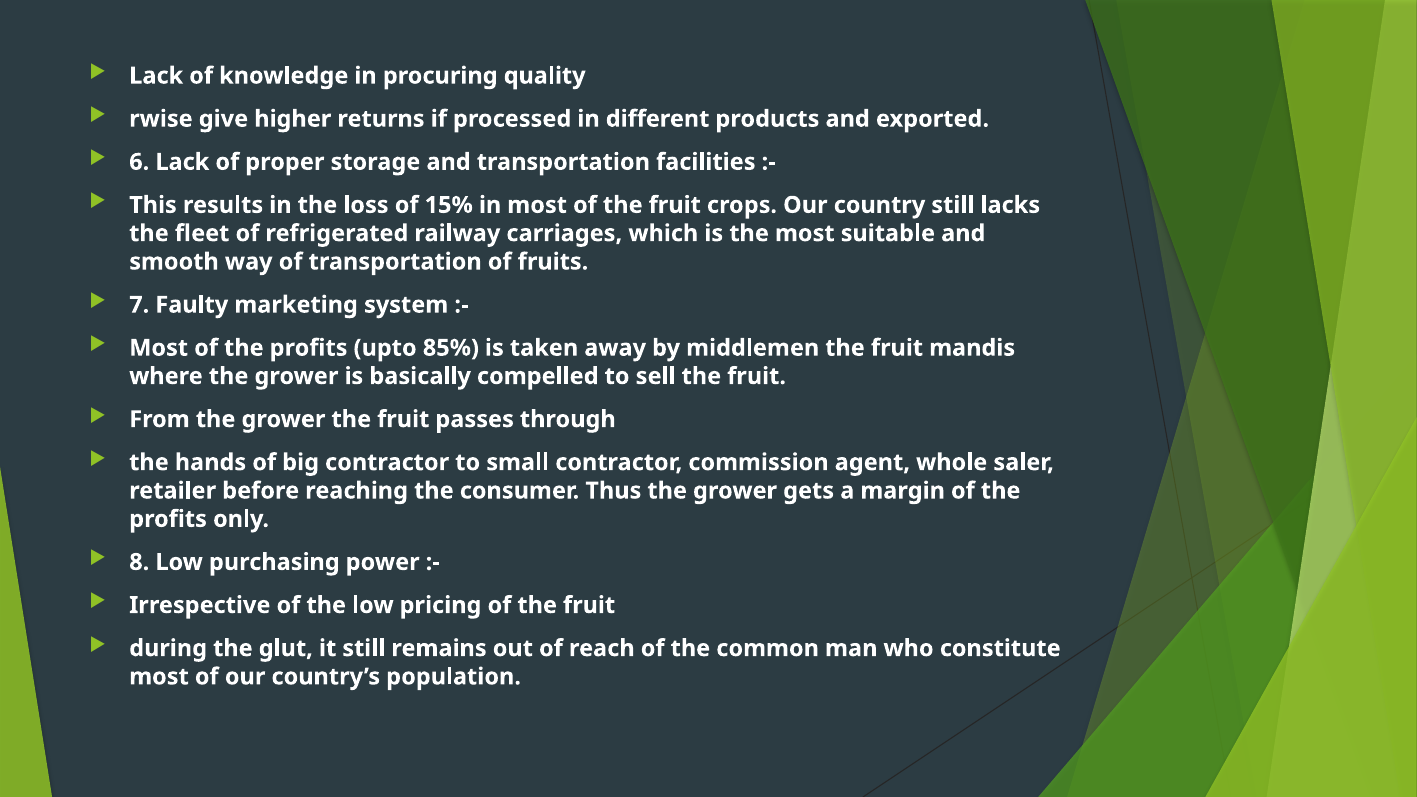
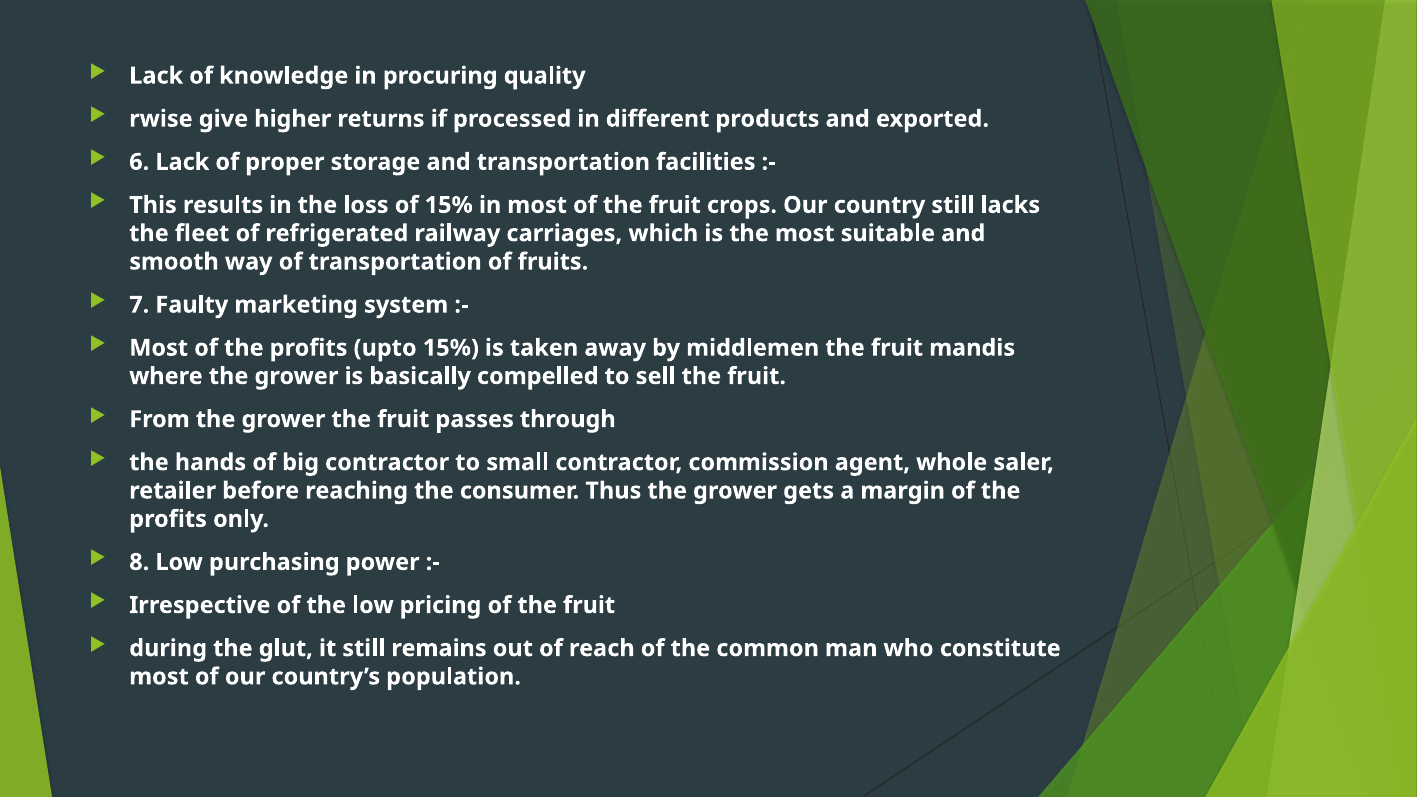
upto 85%: 85% -> 15%
